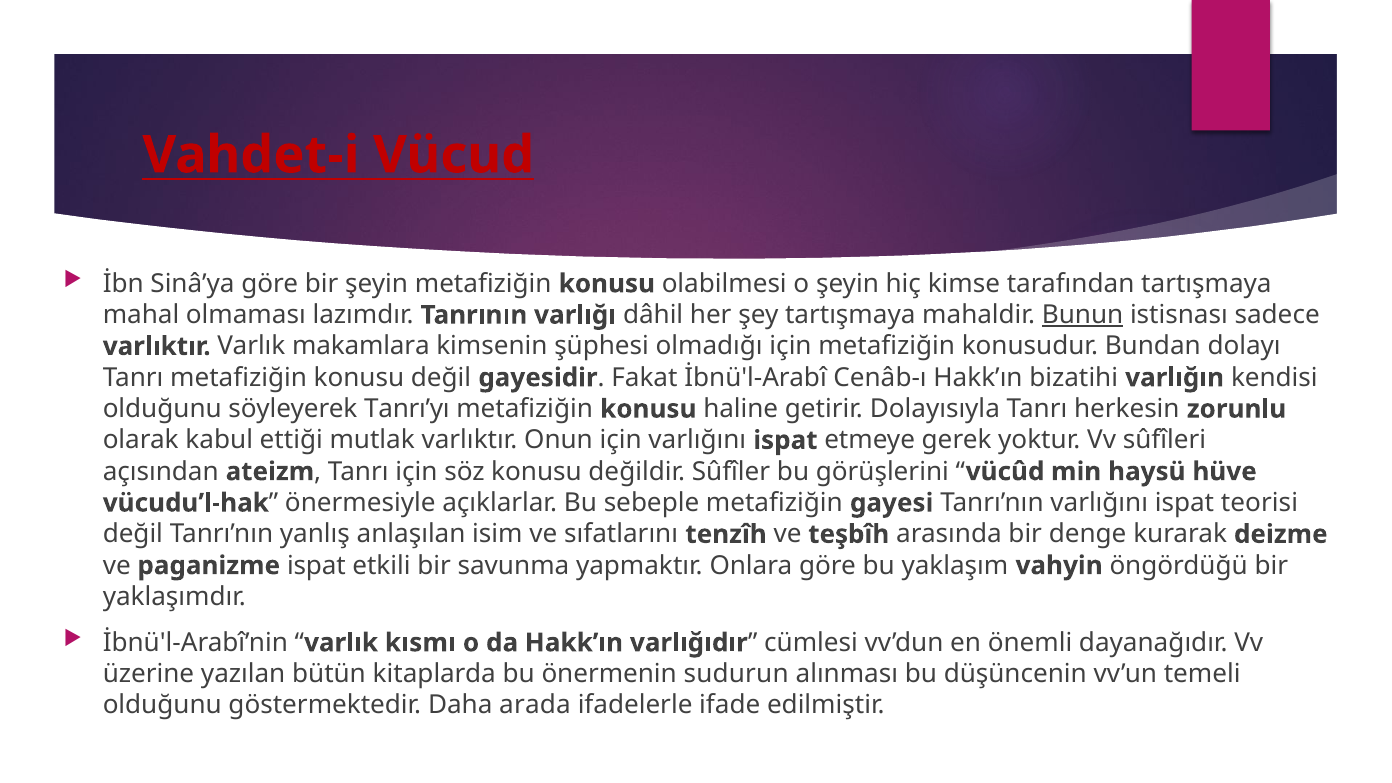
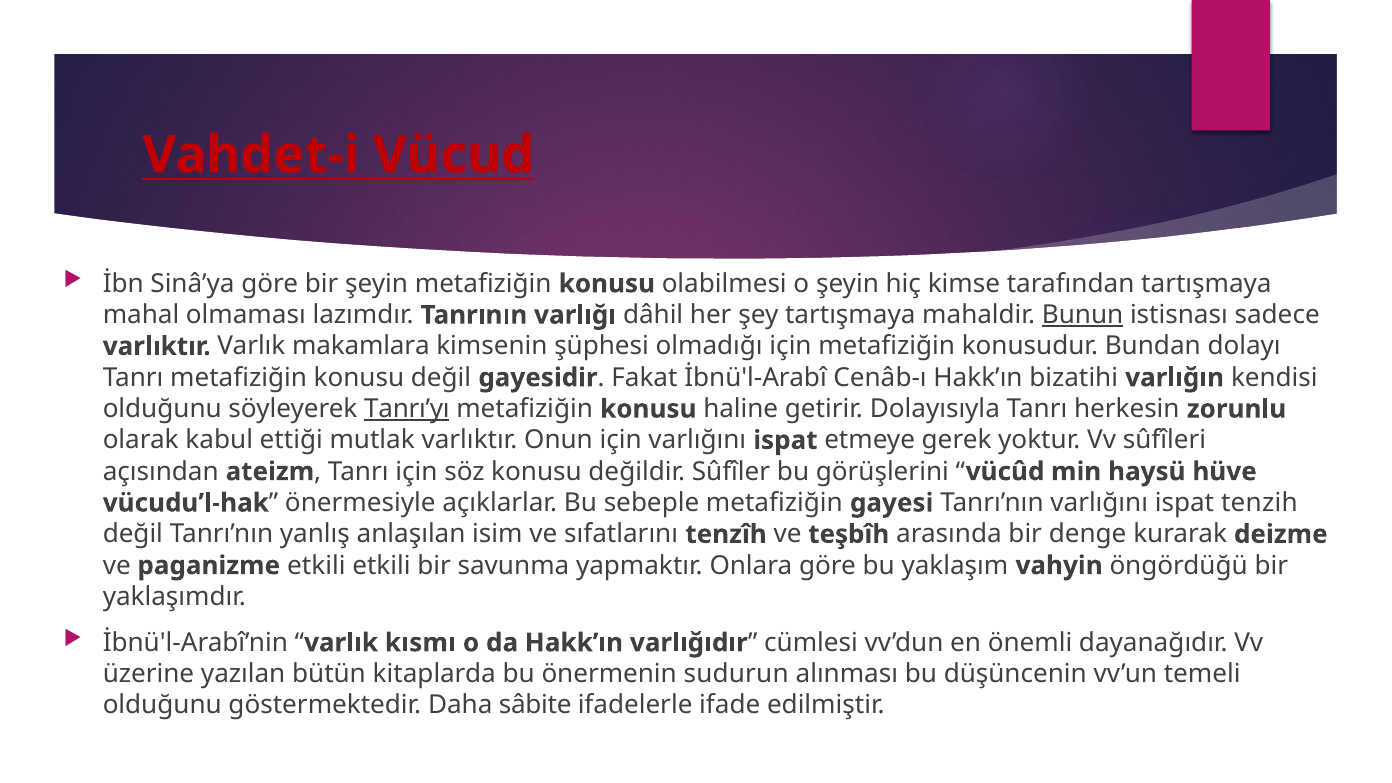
Tanrı’yı underline: none -> present
teorisi: teorisi -> tenzih
paganizme ispat: ispat -> etkili
arada: arada -> sâbite
